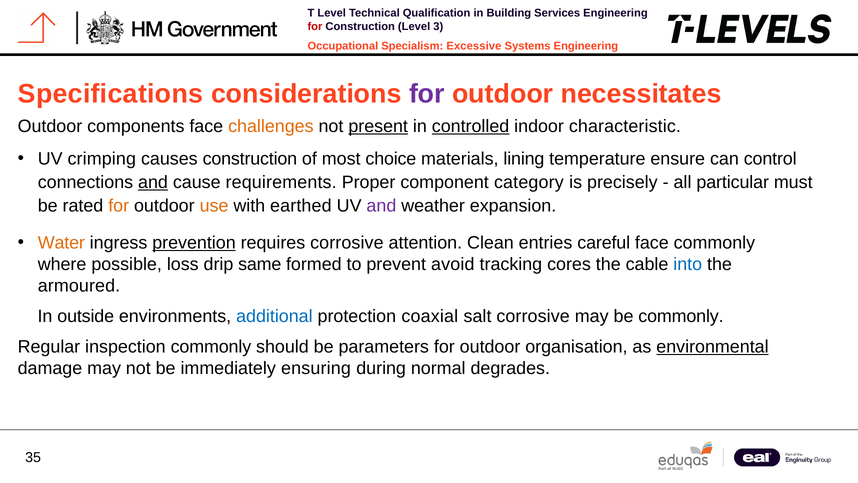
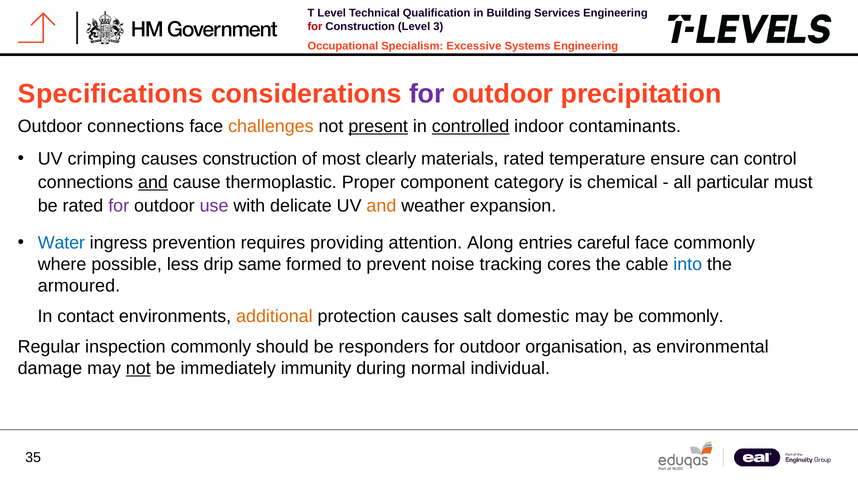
necessitates: necessitates -> precipitation
Outdoor components: components -> connections
characteristic: characteristic -> contaminants
choice: choice -> clearly
materials lining: lining -> rated
requirements: requirements -> thermoplastic
precisely: precisely -> chemical
for at (119, 206) colour: orange -> purple
use colour: orange -> purple
earthed: earthed -> delicate
and at (381, 206) colour: purple -> orange
Water colour: orange -> blue
prevention underline: present -> none
requires corrosive: corrosive -> providing
Clean: Clean -> Along
loss: loss -> less
avoid: avoid -> noise
outside: outside -> contact
additional colour: blue -> orange
protection coaxial: coaxial -> causes
salt corrosive: corrosive -> domestic
parameters: parameters -> responders
environmental underline: present -> none
not at (138, 368) underline: none -> present
ensuring: ensuring -> immunity
degrades: degrades -> individual
